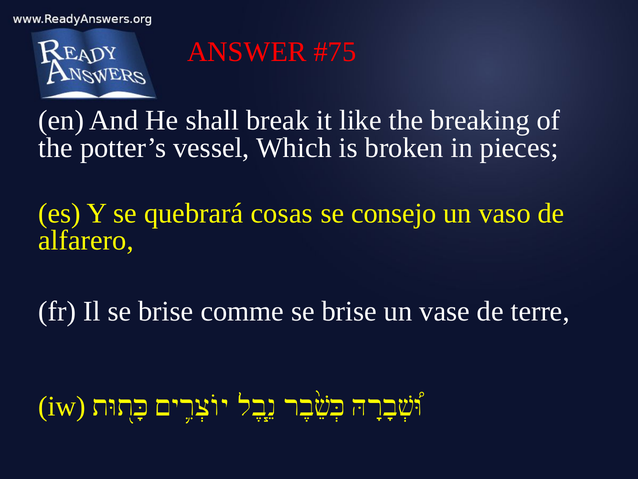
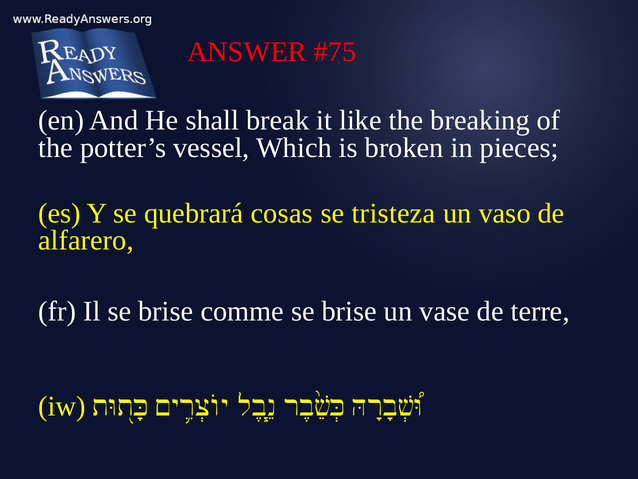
consejo: consejo -> tristeza
